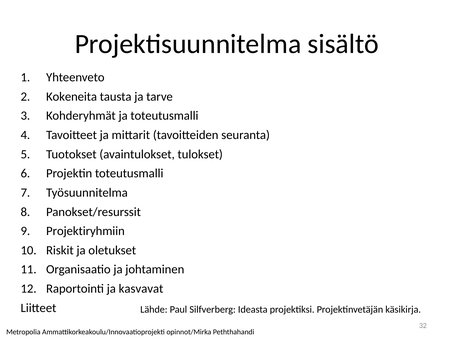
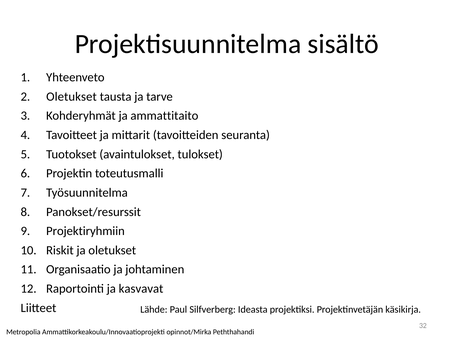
Kokeneita at (72, 96): Kokeneita -> Oletukset
ja toteutusmalli: toteutusmalli -> ammattitaito
